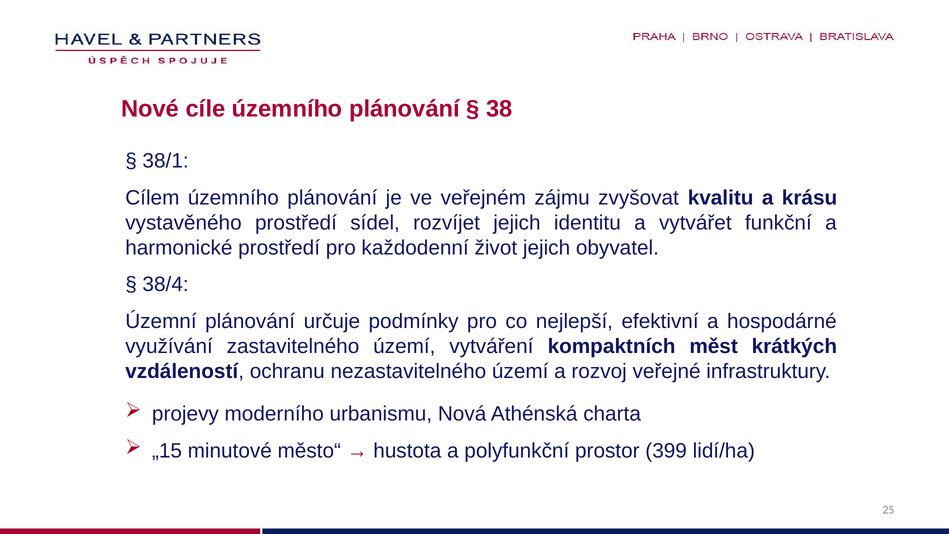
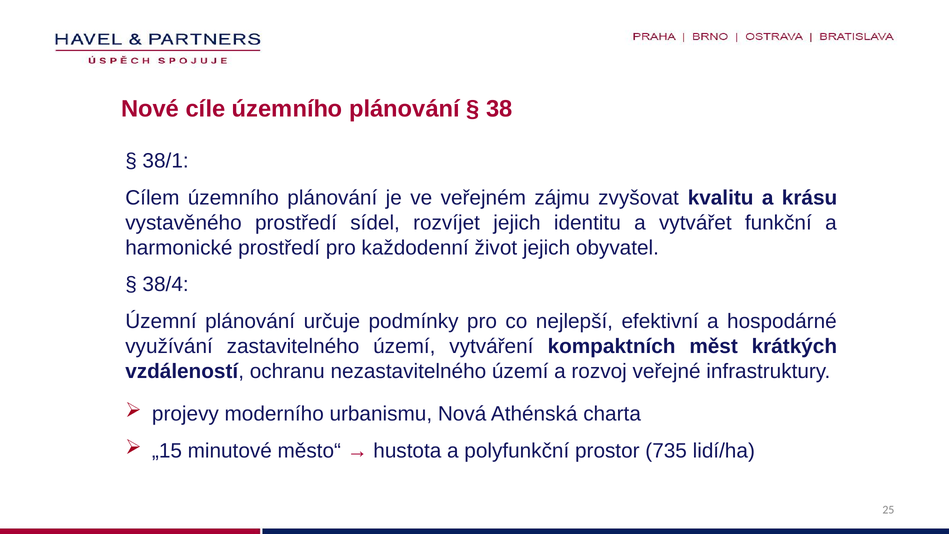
399: 399 -> 735
